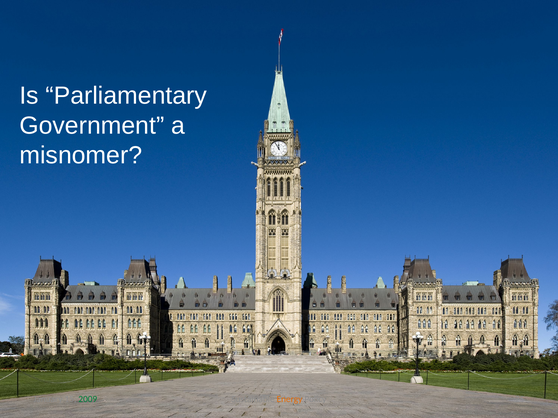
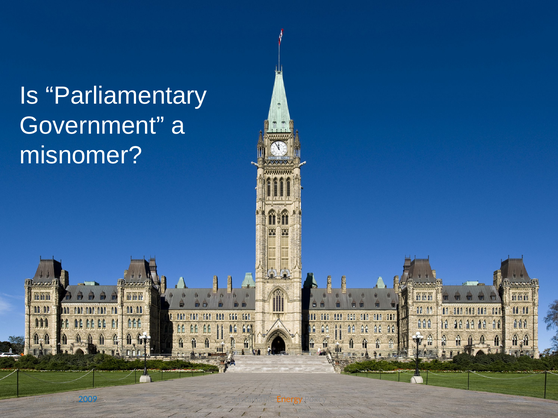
2009 colour: green -> blue
